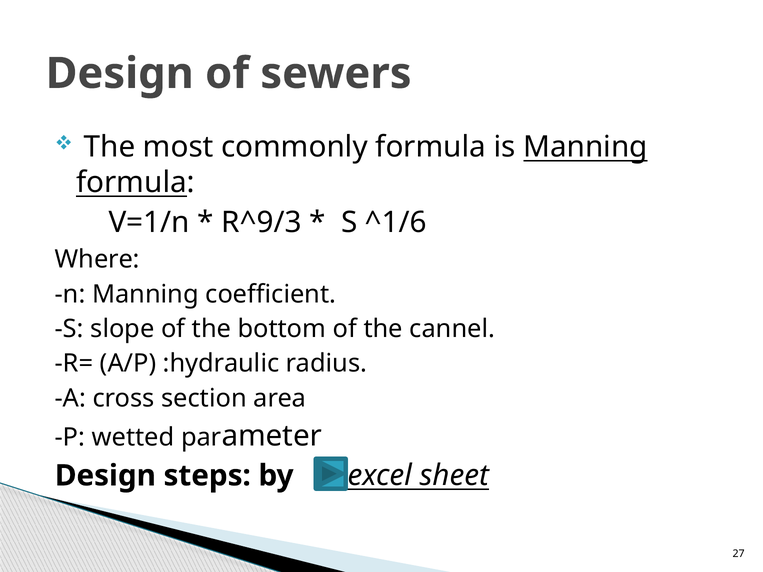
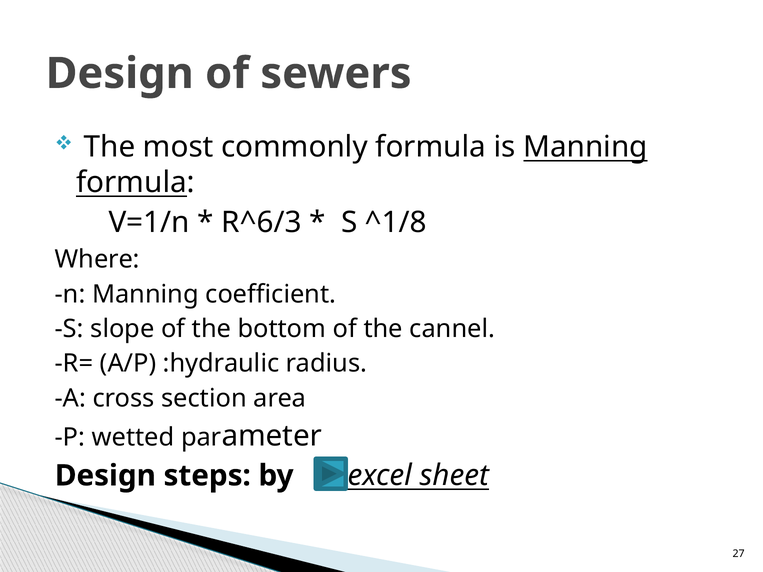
R^9/3: R^9/3 -> R^6/3
^1/6: ^1/6 -> ^1/8
